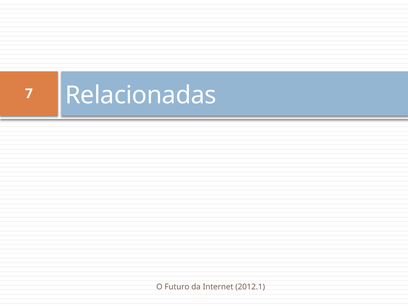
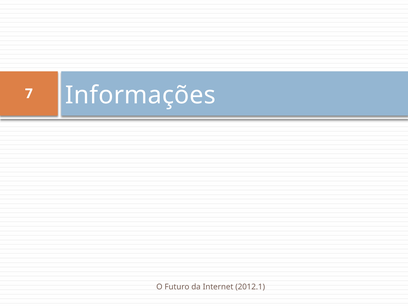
Relacionadas: Relacionadas -> Informações
